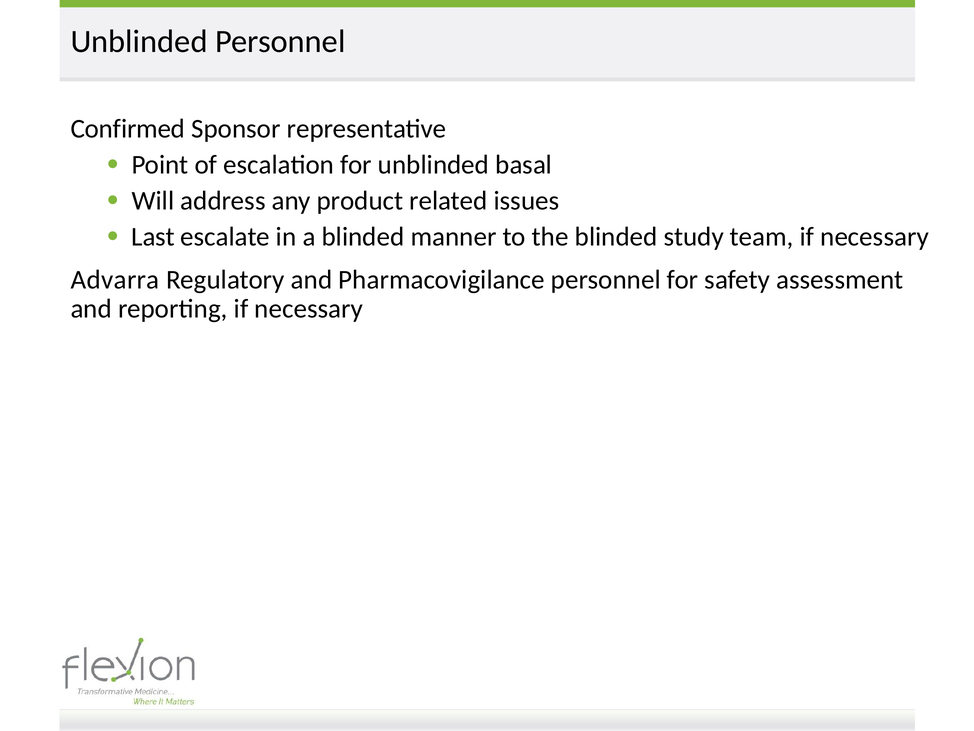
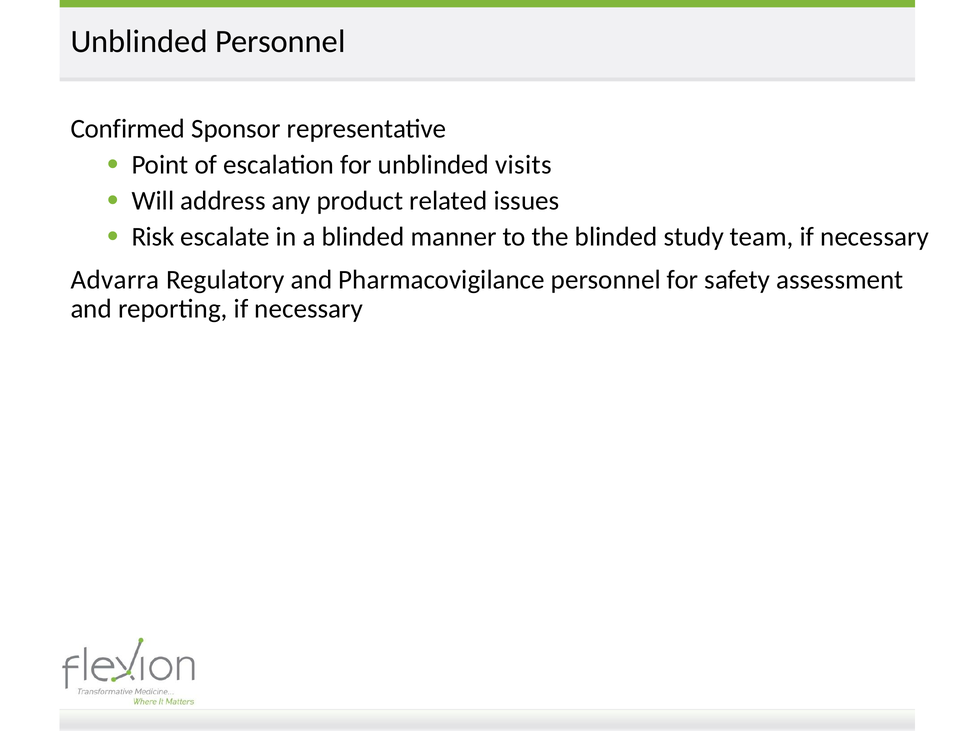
basal: basal -> visits
Last: Last -> Risk
